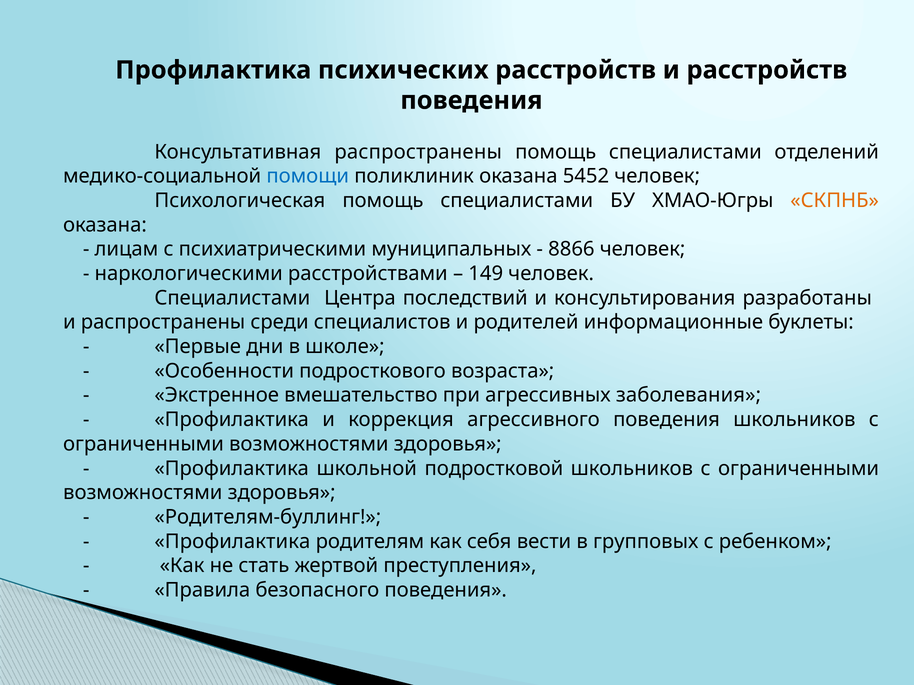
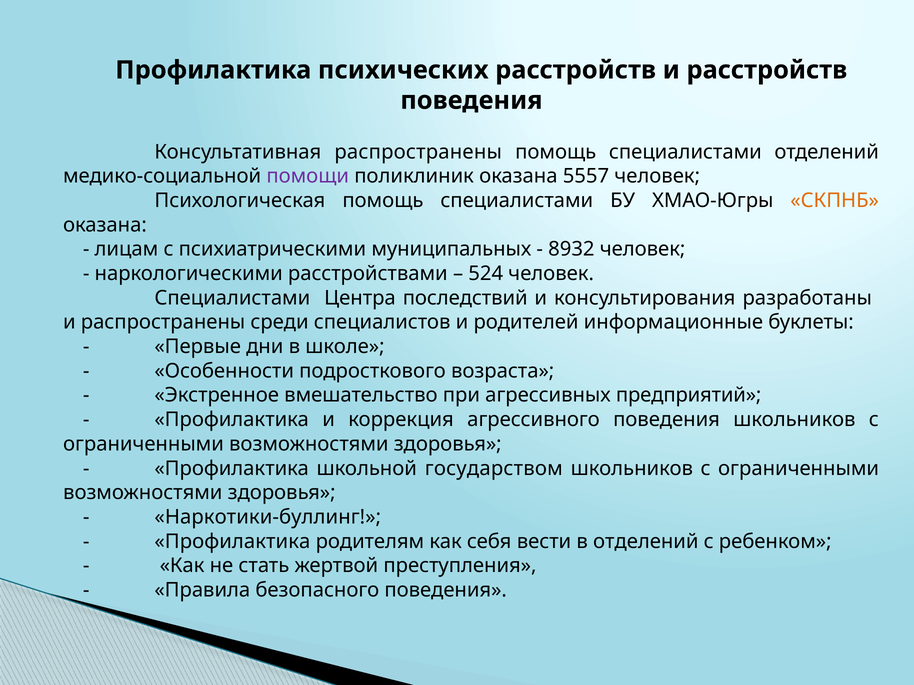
помощи colour: blue -> purple
5452: 5452 -> 5557
8866: 8866 -> 8932
149: 149 -> 524
заболевания: заболевания -> предприятий
подростковой: подростковой -> государством
Родителям-буллинг: Родителям-буллинг -> Наркотики-буллинг
в групповых: групповых -> отделений
